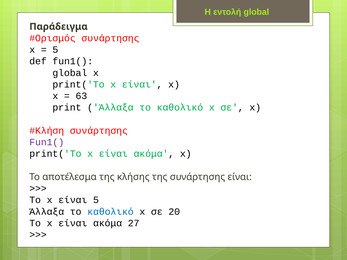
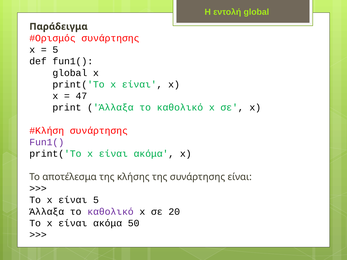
63: 63 -> 47
καθολικό at (110, 212) colour: blue -> purple
27: 27 -> 50
